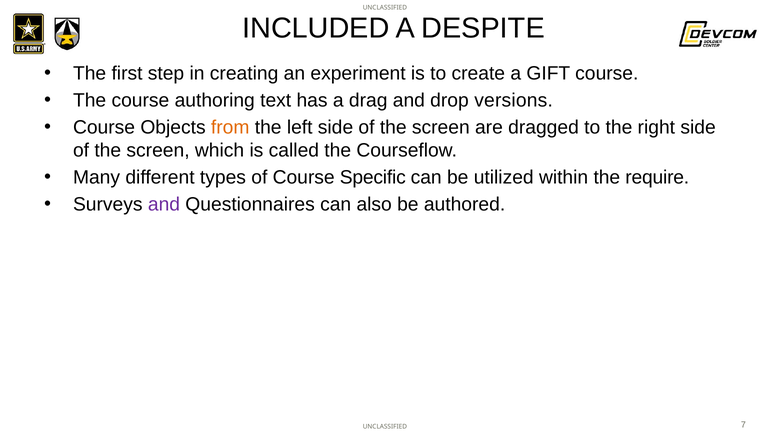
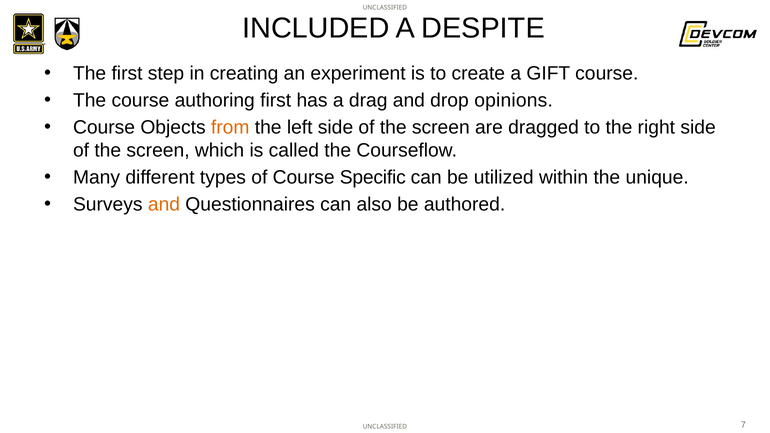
authoring text: text -> first
versions: versions -> opinions
require: require -> unique
and at (164, 204) colour: purple -> orange
